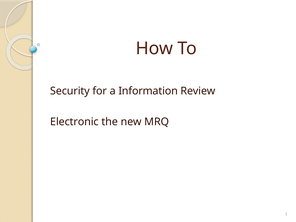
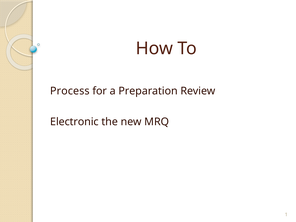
Security: Security -> Process
Information: Information -> Preparation
